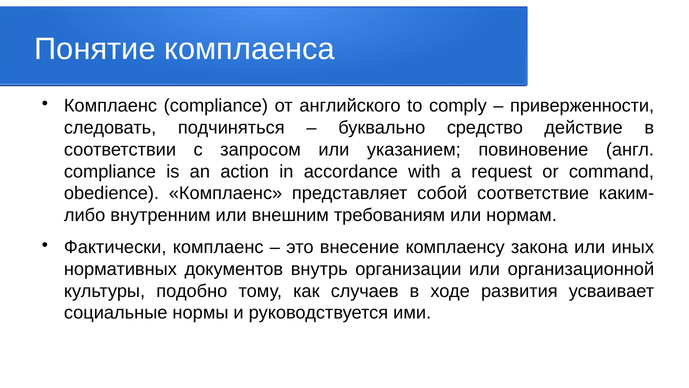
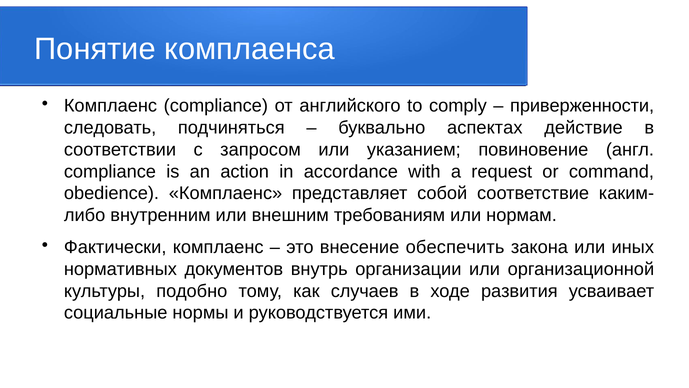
средство: средство -> аспектах
комплаенсу: комплаенсу -> обеспечить
